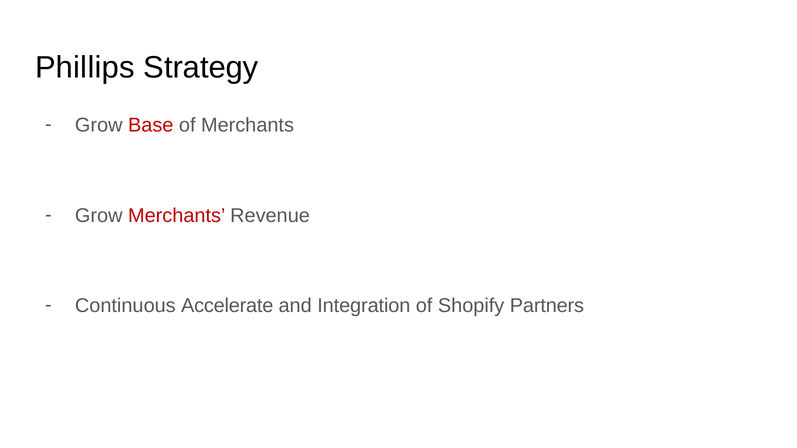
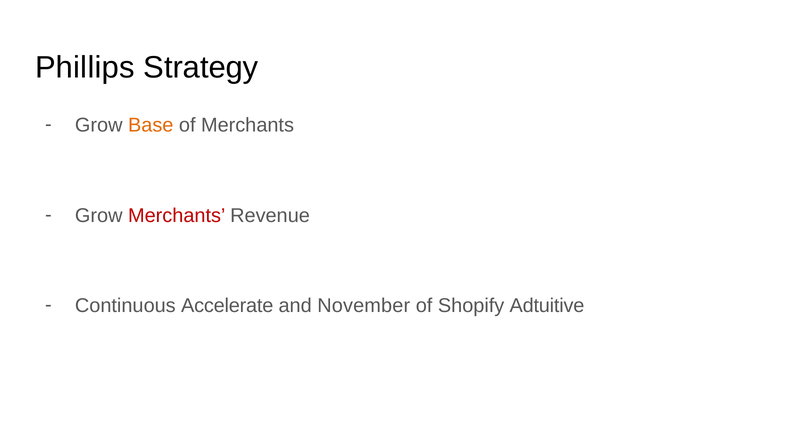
Base colour: red -> orange
Integration: Integration -> November
Partners: Partners -> Adtuitive
